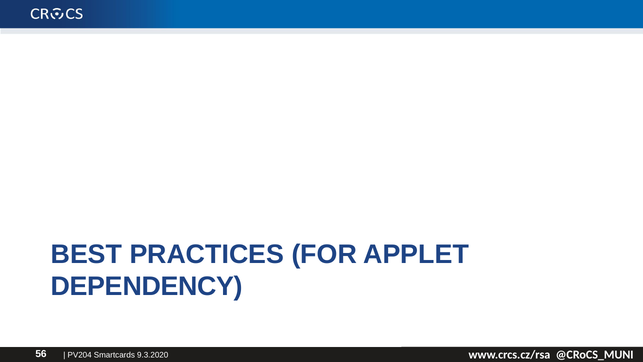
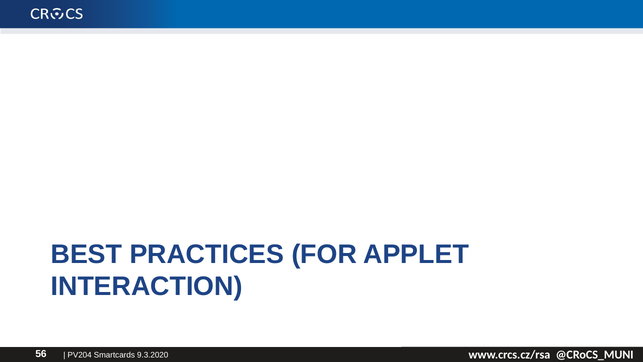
DEPENDENCY: DEPENDENCY -> INTERACTION
